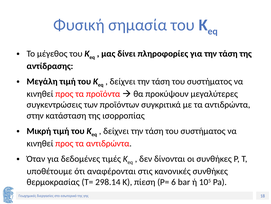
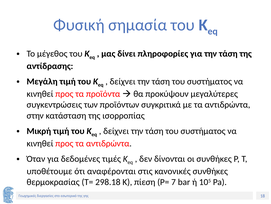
298.14: 298.14 -> 298.18
6: 6 -> 7
